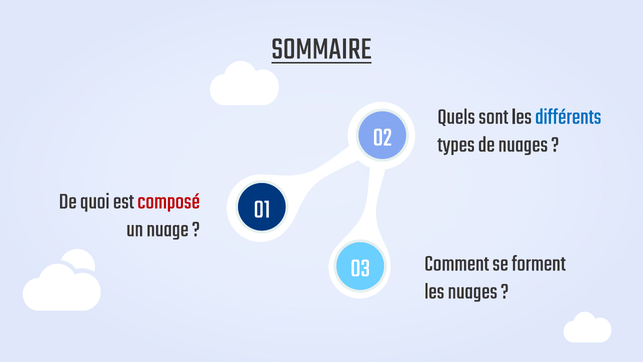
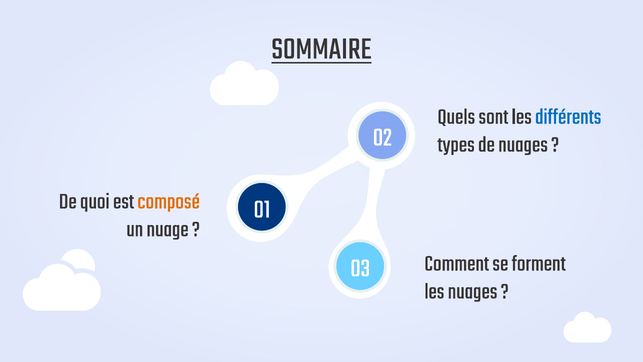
composé colour: red -> orange
